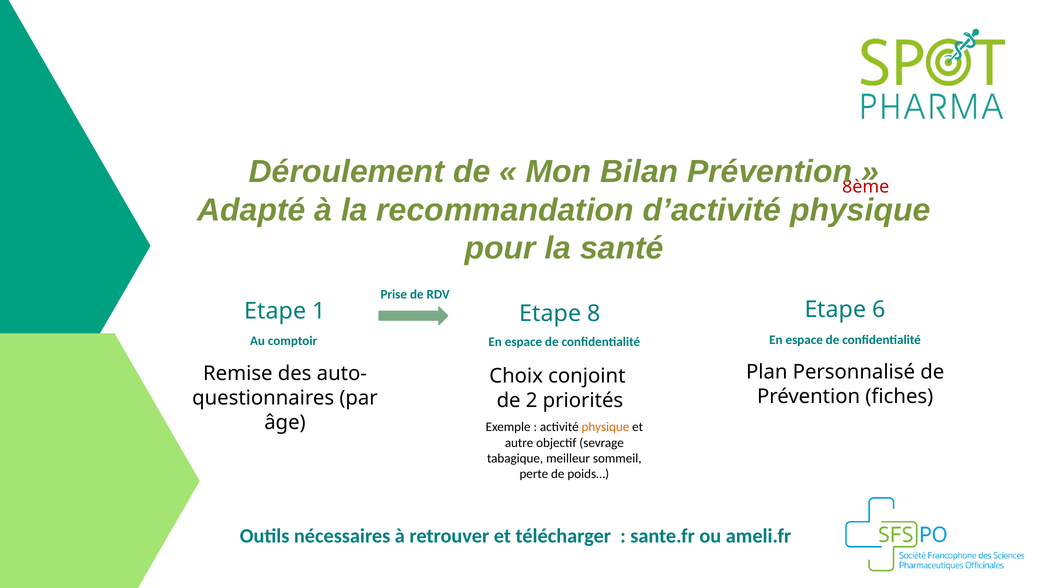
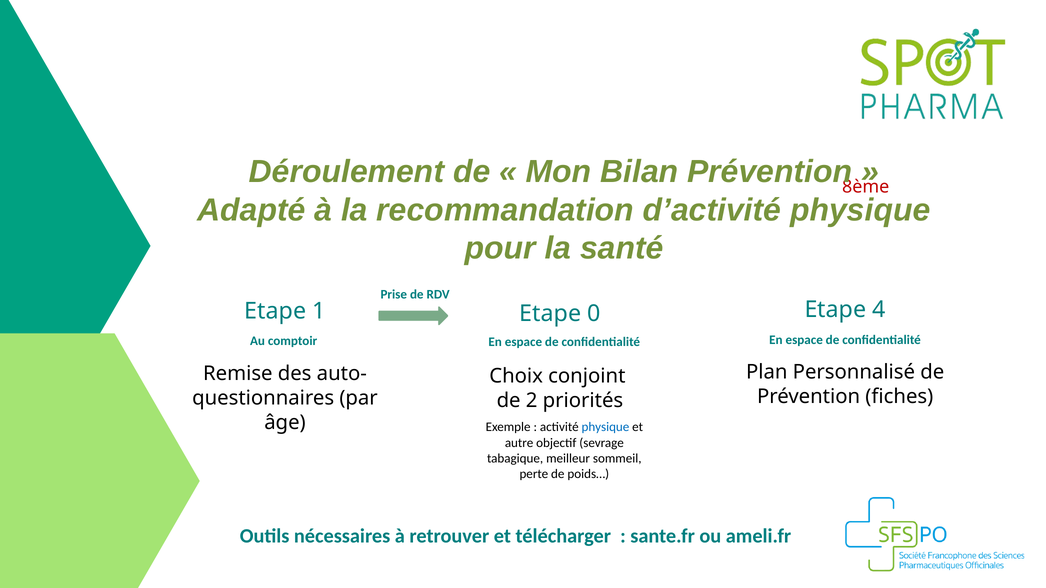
6: 6 -> 4
8: 8 -> 0
physique at (605, 427) colour: orange -> blue
